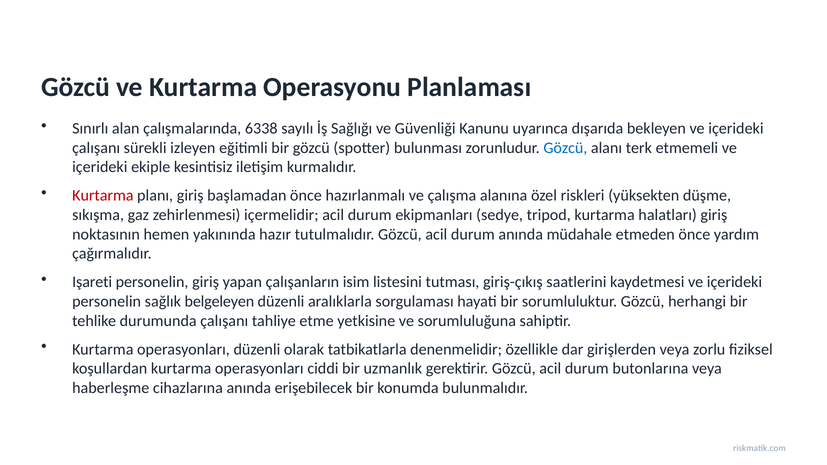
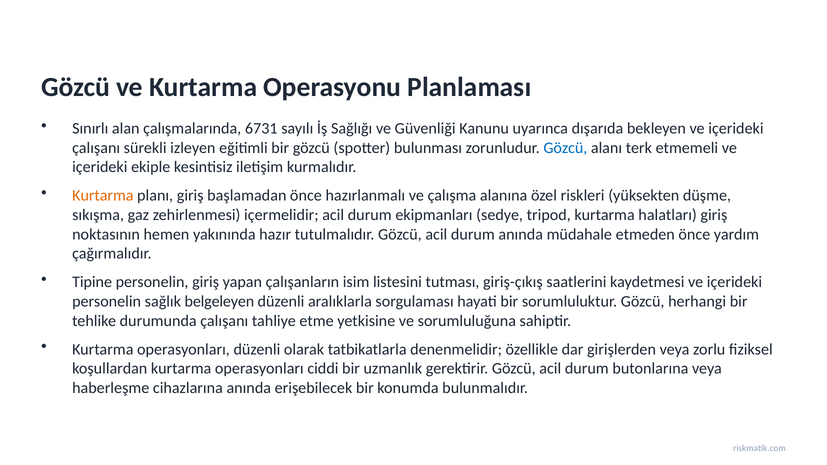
6338: 6338 -> 6731
Kurtarma at (103, 196) colour: red -> orange
Işareti: Işareti -> Tipine
